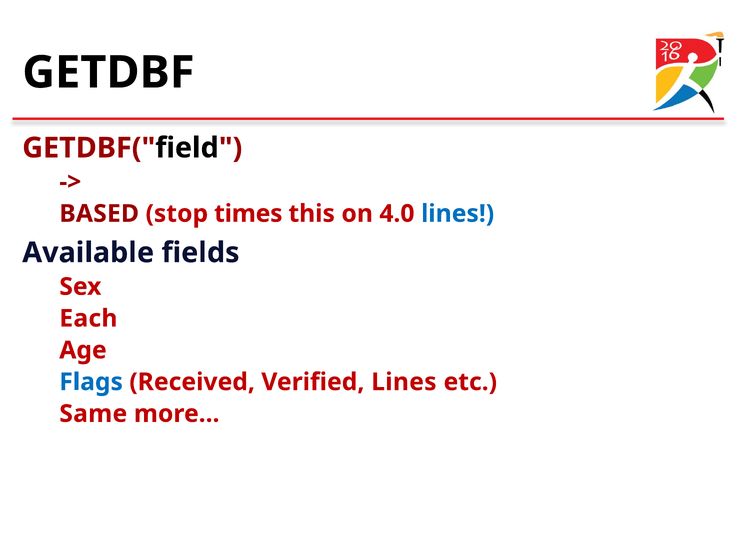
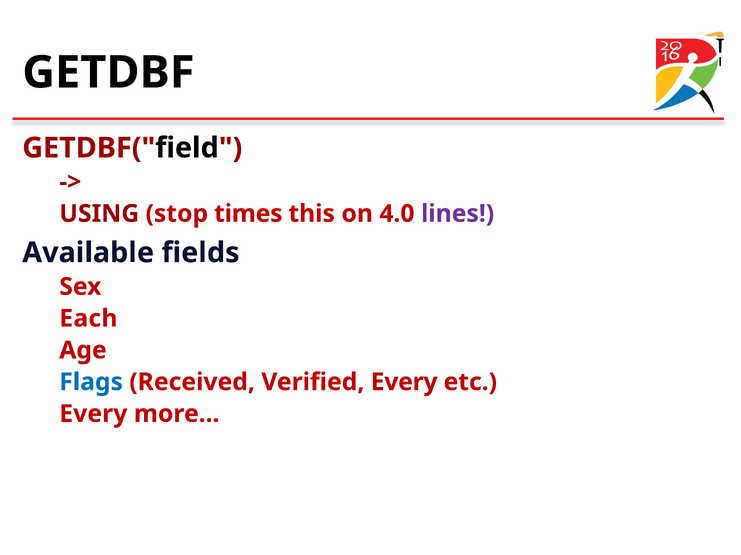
BASED: BASED -> USING
lines at (458, 214) colour: blue -> purple
Verified Lines: Lines -> Every
Same at (93, 414): Same -> Every
